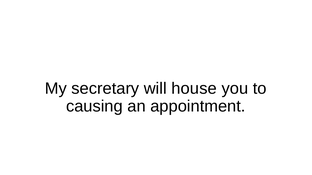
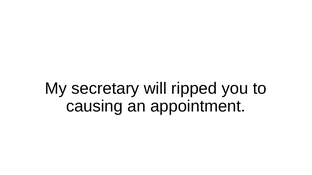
house: house -> ripped
